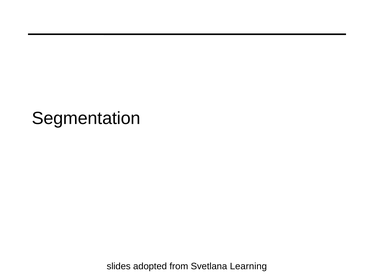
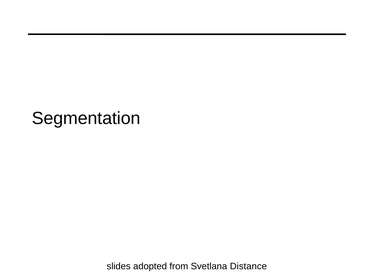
Learning: Learning -> Distance
